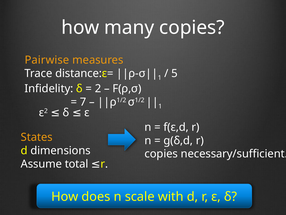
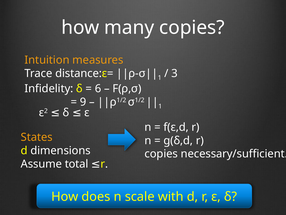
Pairwise: Pairwise -> Intuition
5: 5 -> 3
2: 2 -> 6
7: 7 -> 9
